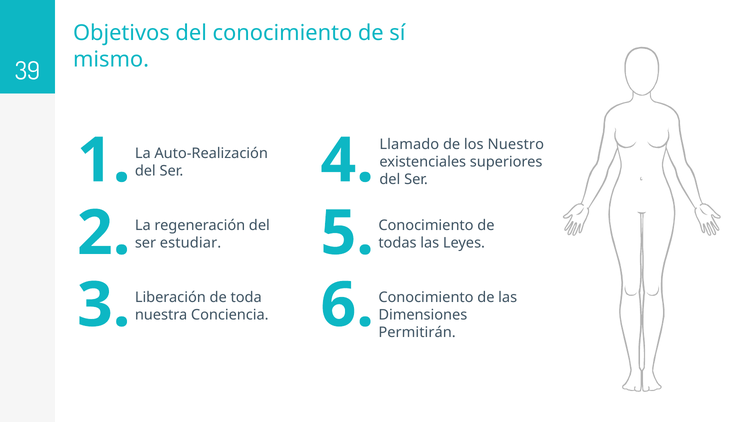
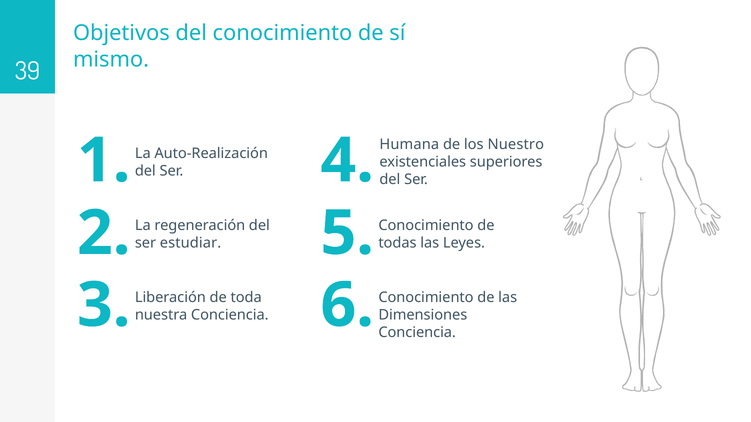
Llamado: Llamado -> Humana
Permitirán at (417, 333): Permitirán -> Conciencia
